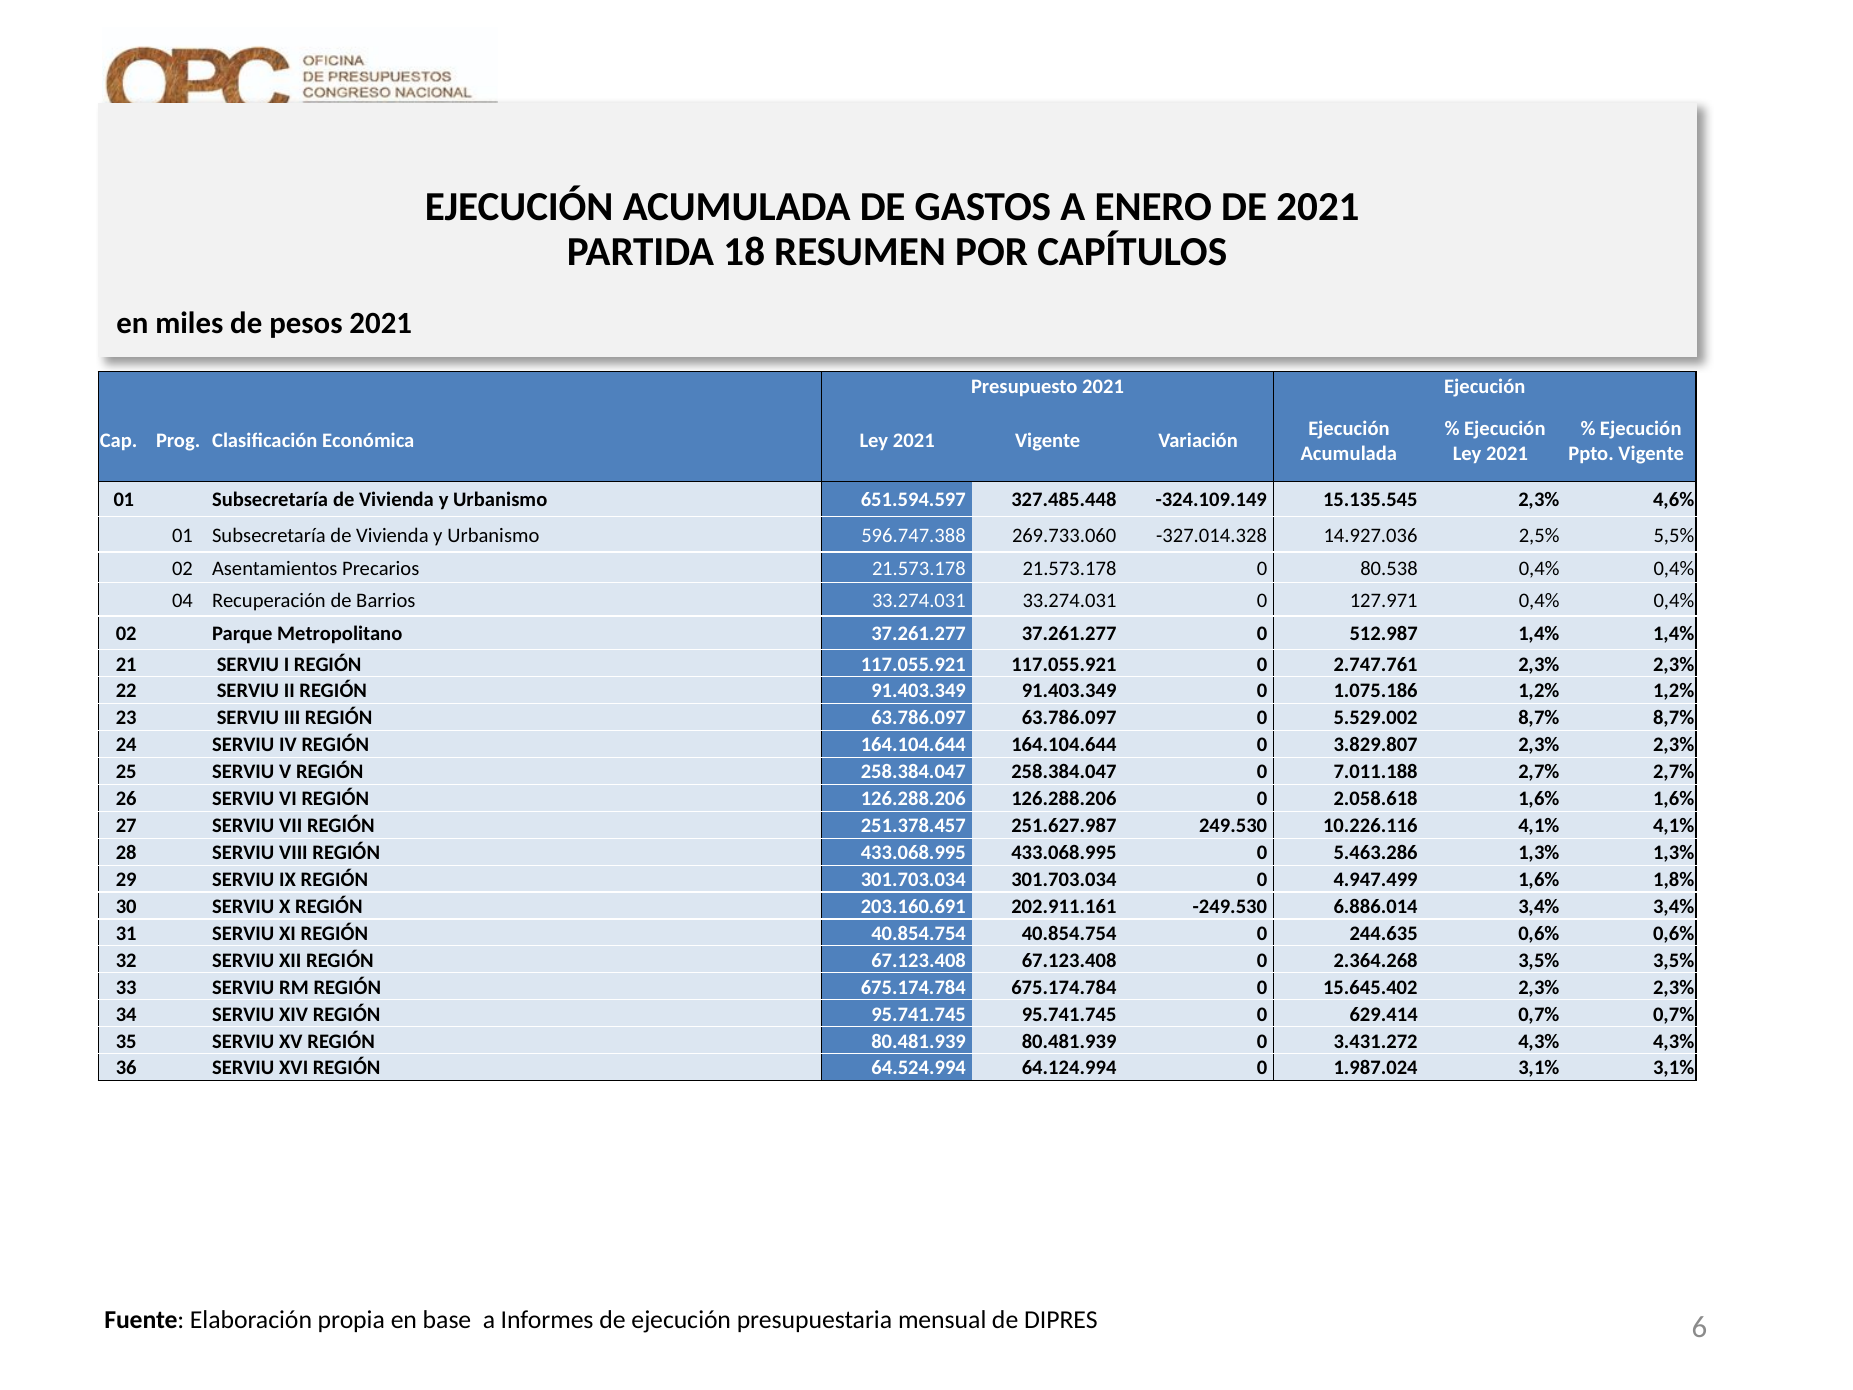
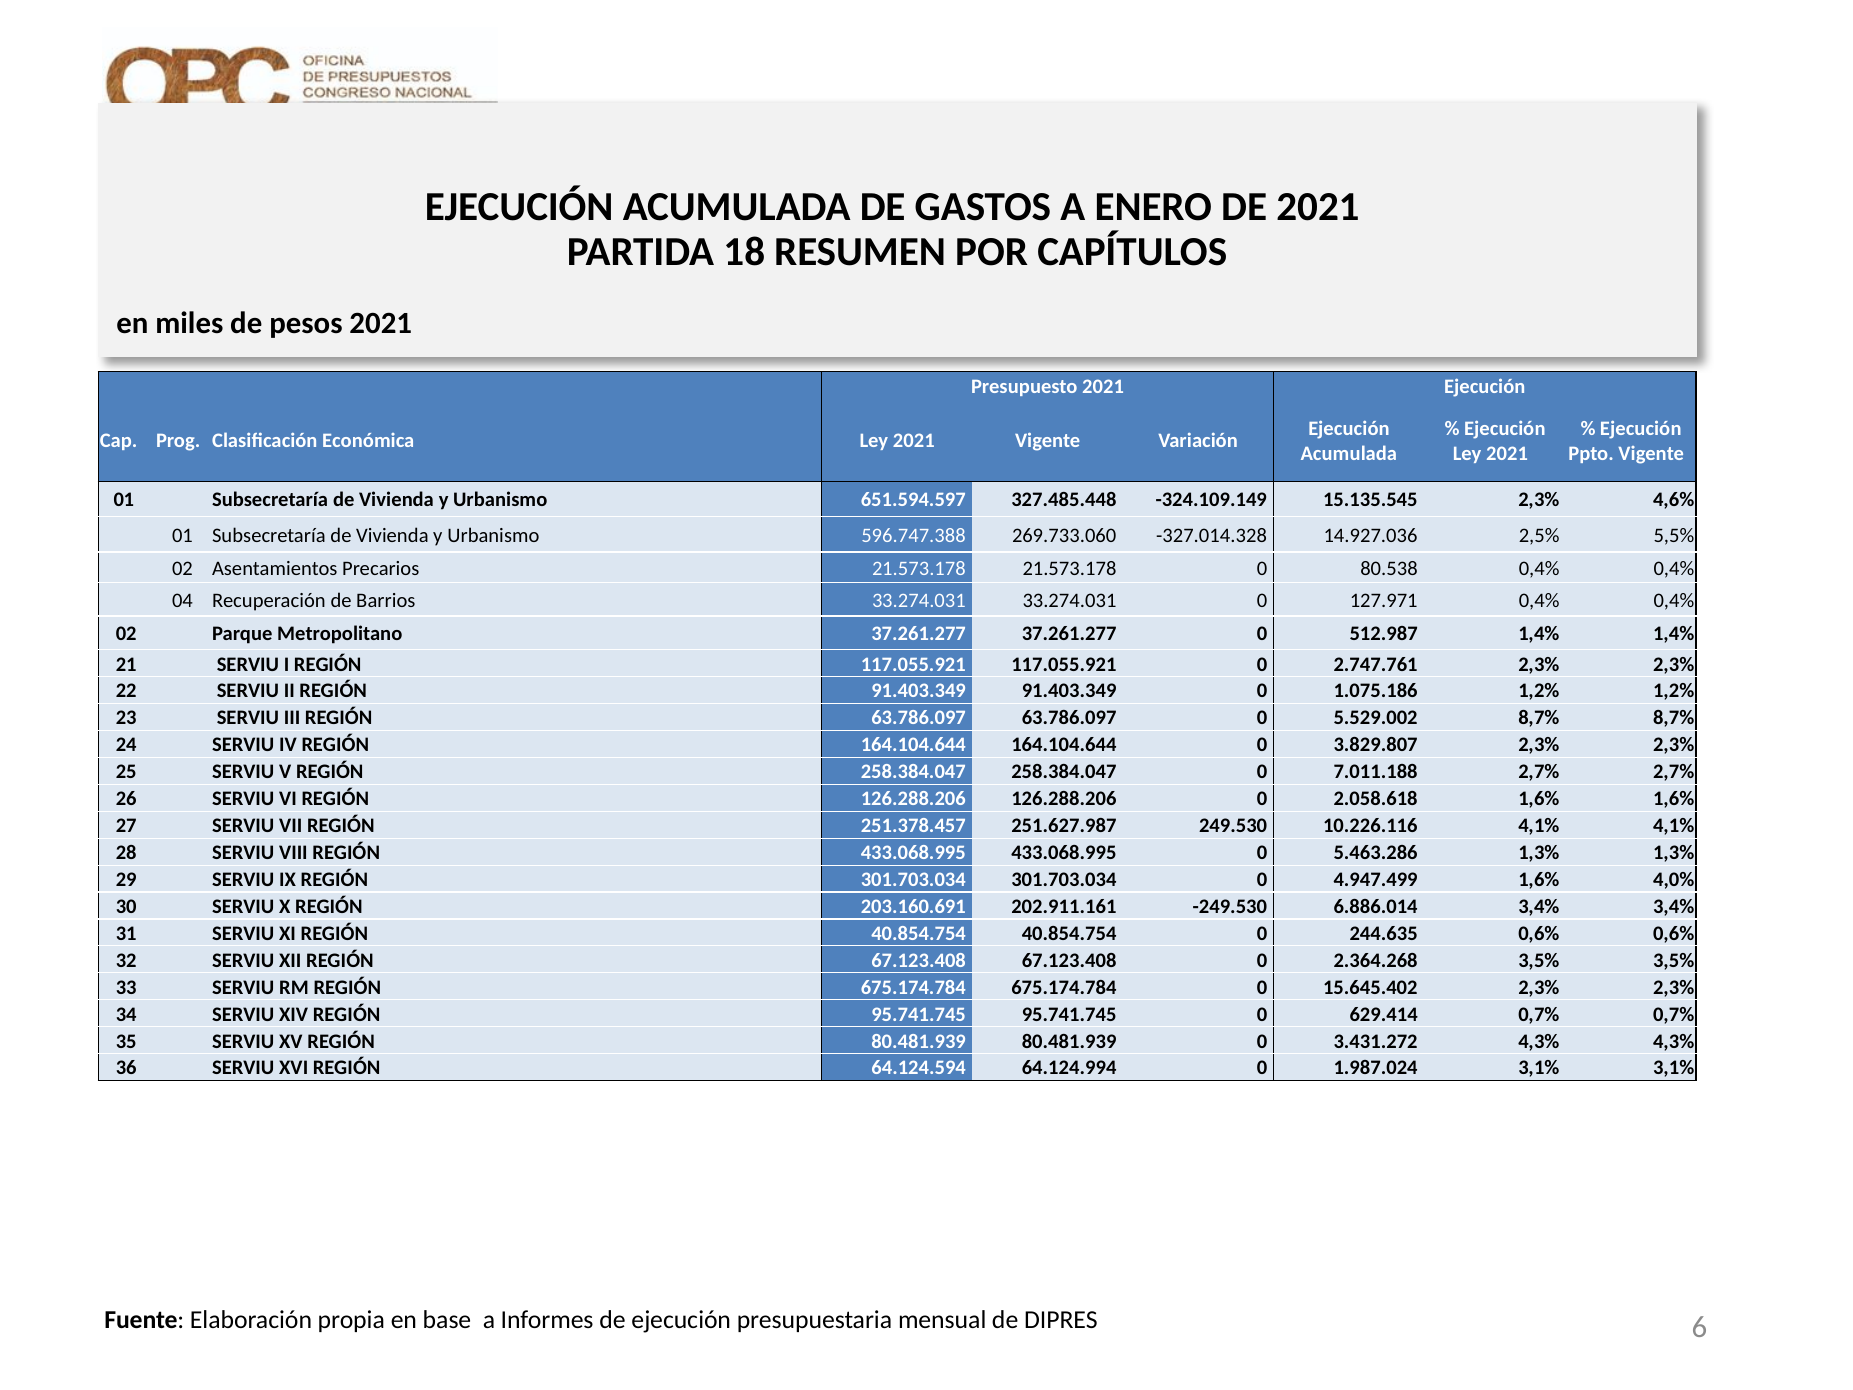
1,8%: 1,8% -> 4,0%
64.524.994: 64.524.994 -> 64.124.594
